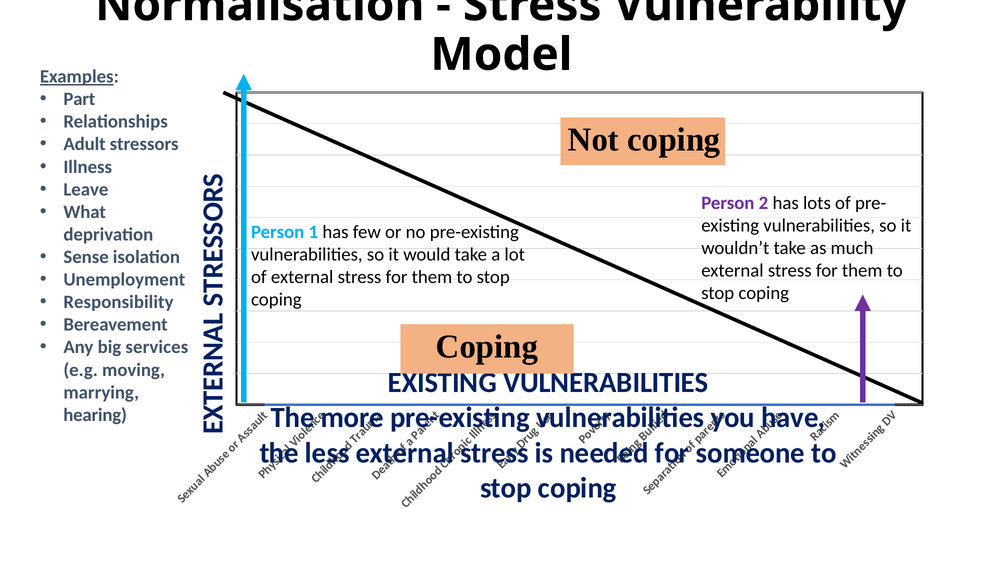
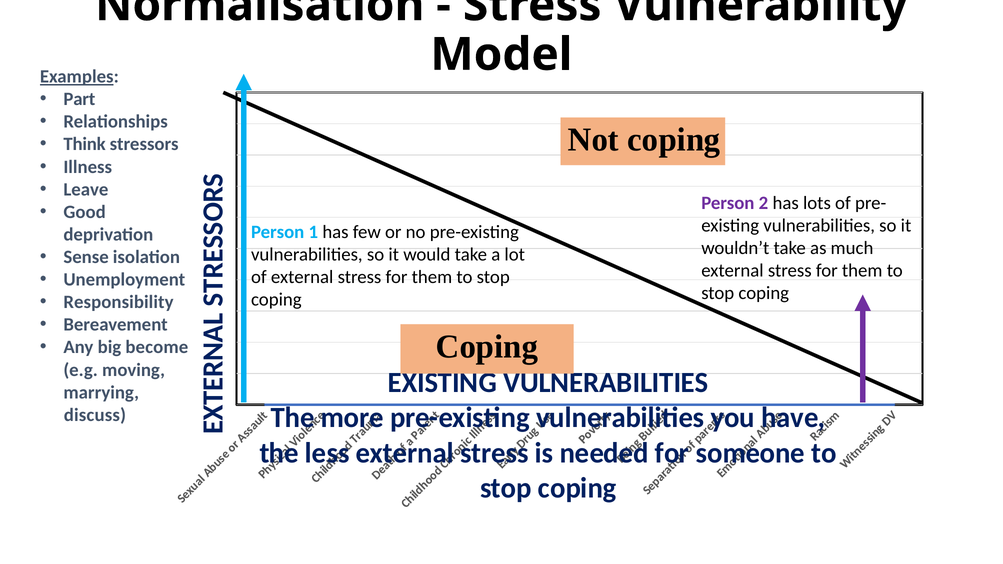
Adult: Adult -> Think
What: What -> Good
services: services -> become
hearing: hearing -> discuss
